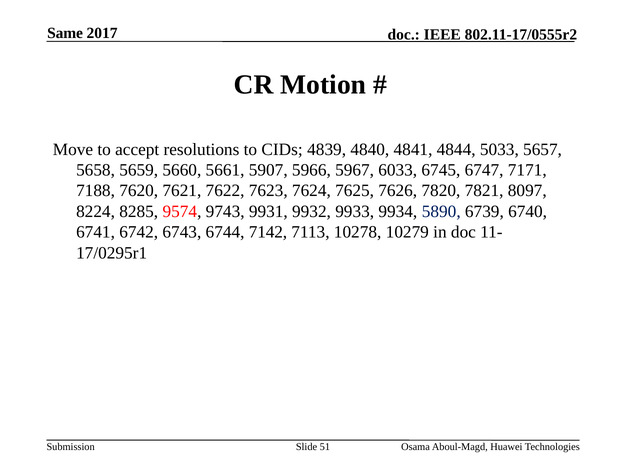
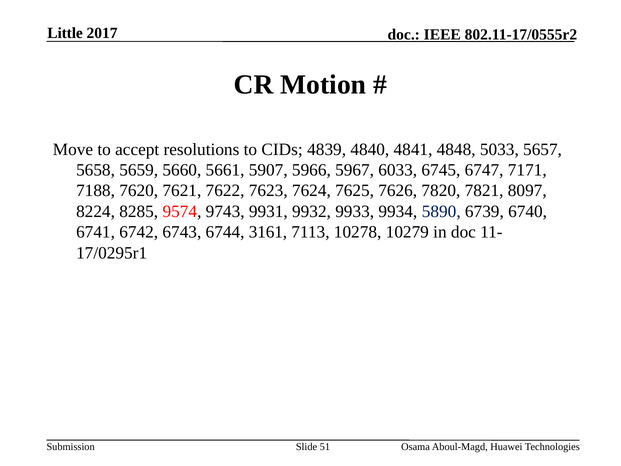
Same: Same -> Little
4844: 4844 -> 4848
7142: 7142 -> 3161
